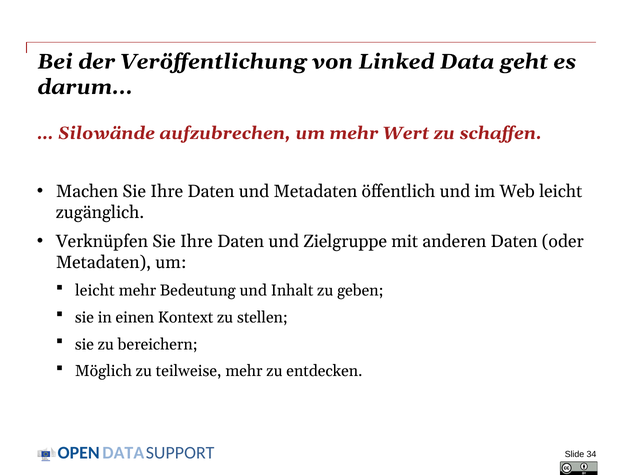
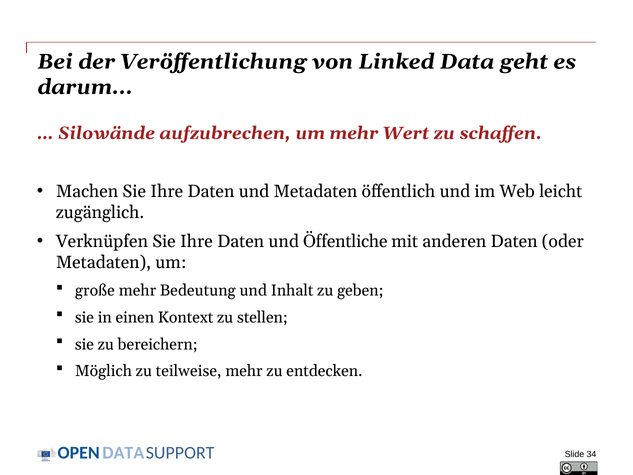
Zielgruppe: Zielgruppe -> Öffentliche
leicht at (95, 290): leicht -> große
